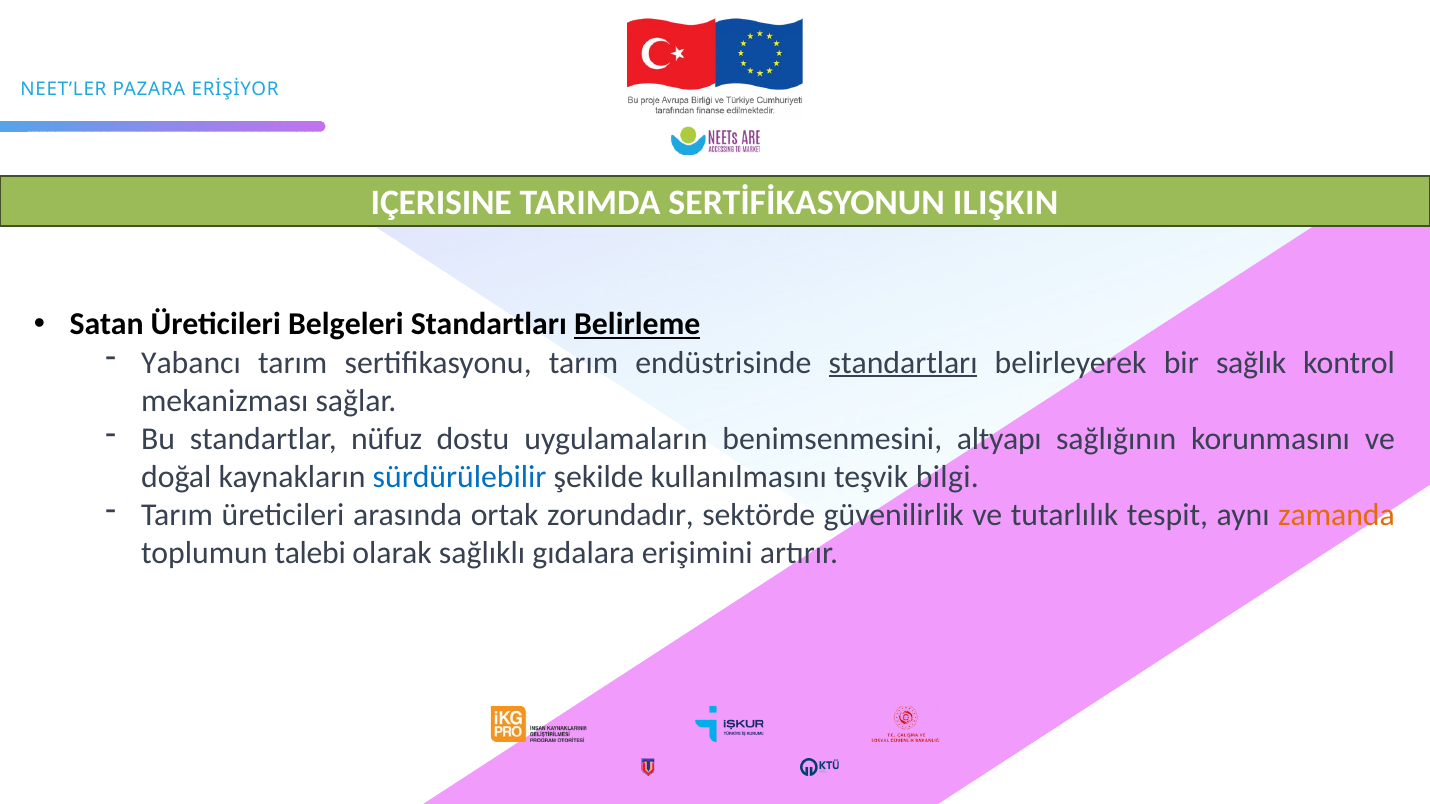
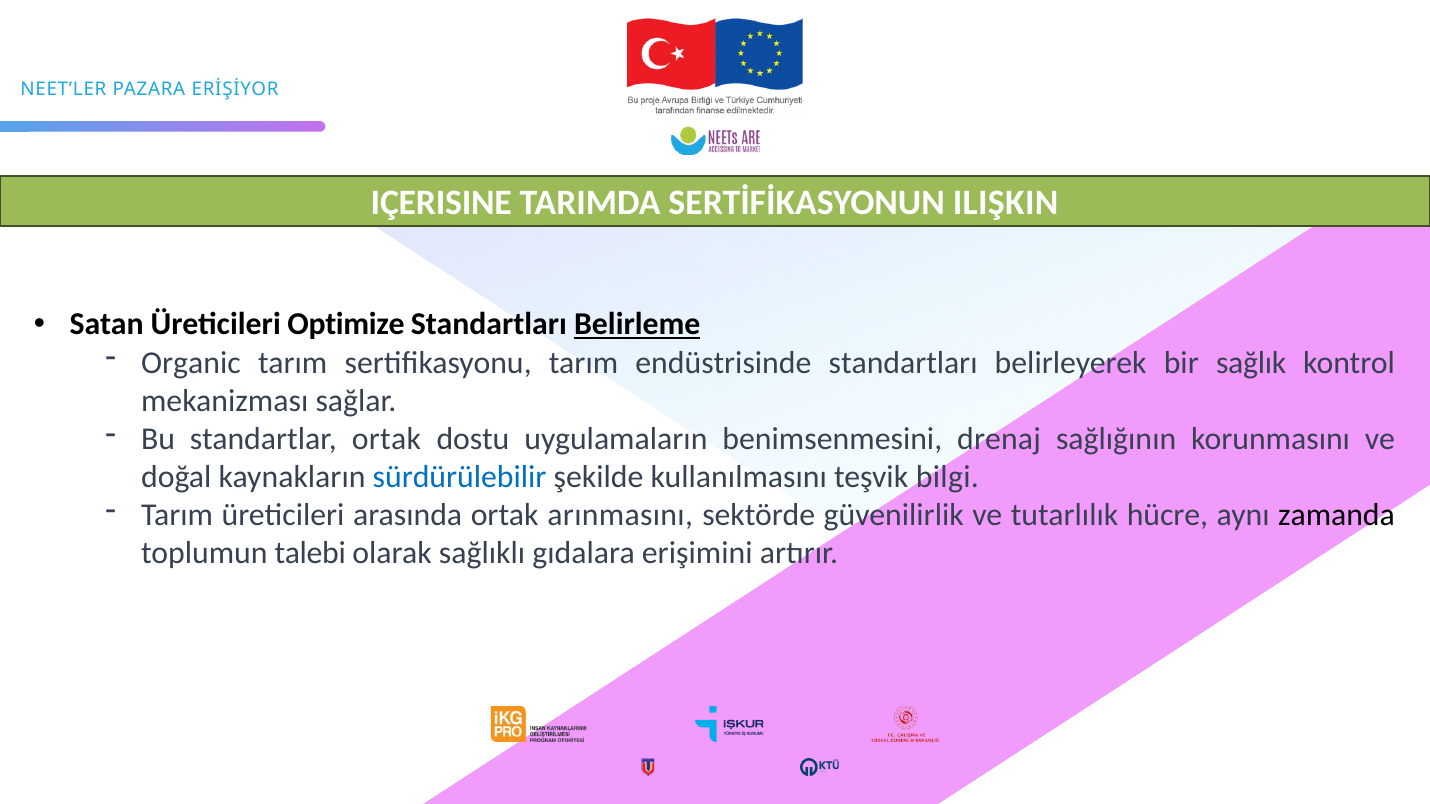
Belgeleri: Belgeleri -> Optimize
Yabancı: Yabancı -> Organic
standartları at (903, 363) underline: present -> none
standartlar nüfuz: nüfuz -> ortak
altyapı: altyapı -> drenaj
zorundadır: zorundadır -> arınmasını
tespit: tespit -> hücre
zamanda colour: orange -> black
